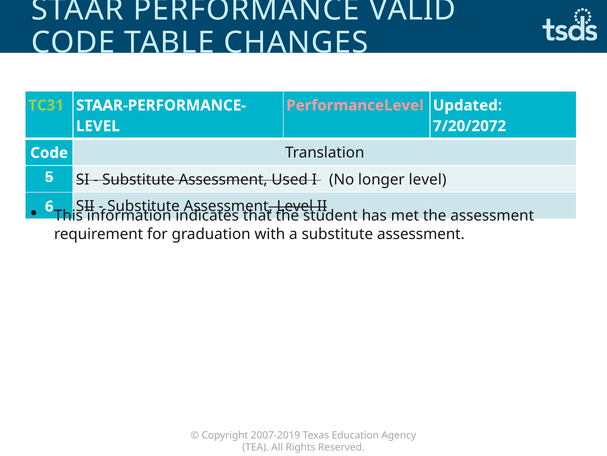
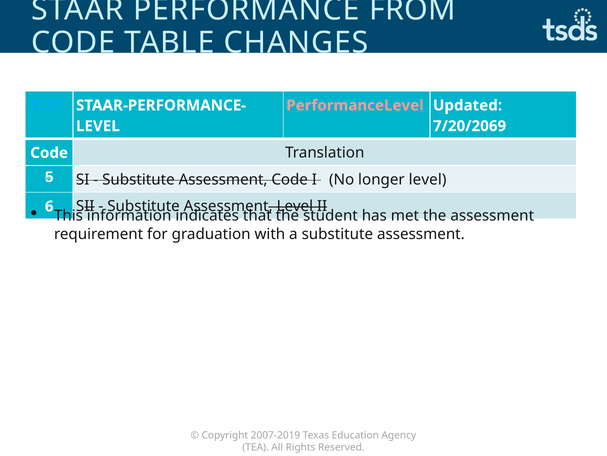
VALID: VALID -> FROM
TC31 colour: light green -> light blue
7/20/2072: 7/20/2072 -> 7/20/2069
Assessment Used: Used -> Code
